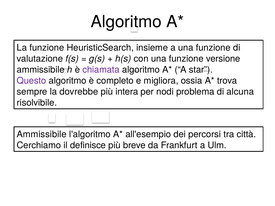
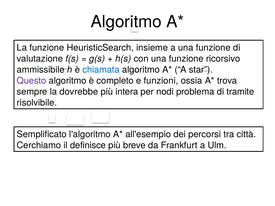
versione: versione -> ricorsivo
chiamata colour: purple -> blue
migliora: migliora -> funzioni
alcuna: alcuna -> tramite
Ammissibile at (42, 134): Ammissibile -> Semplificato
